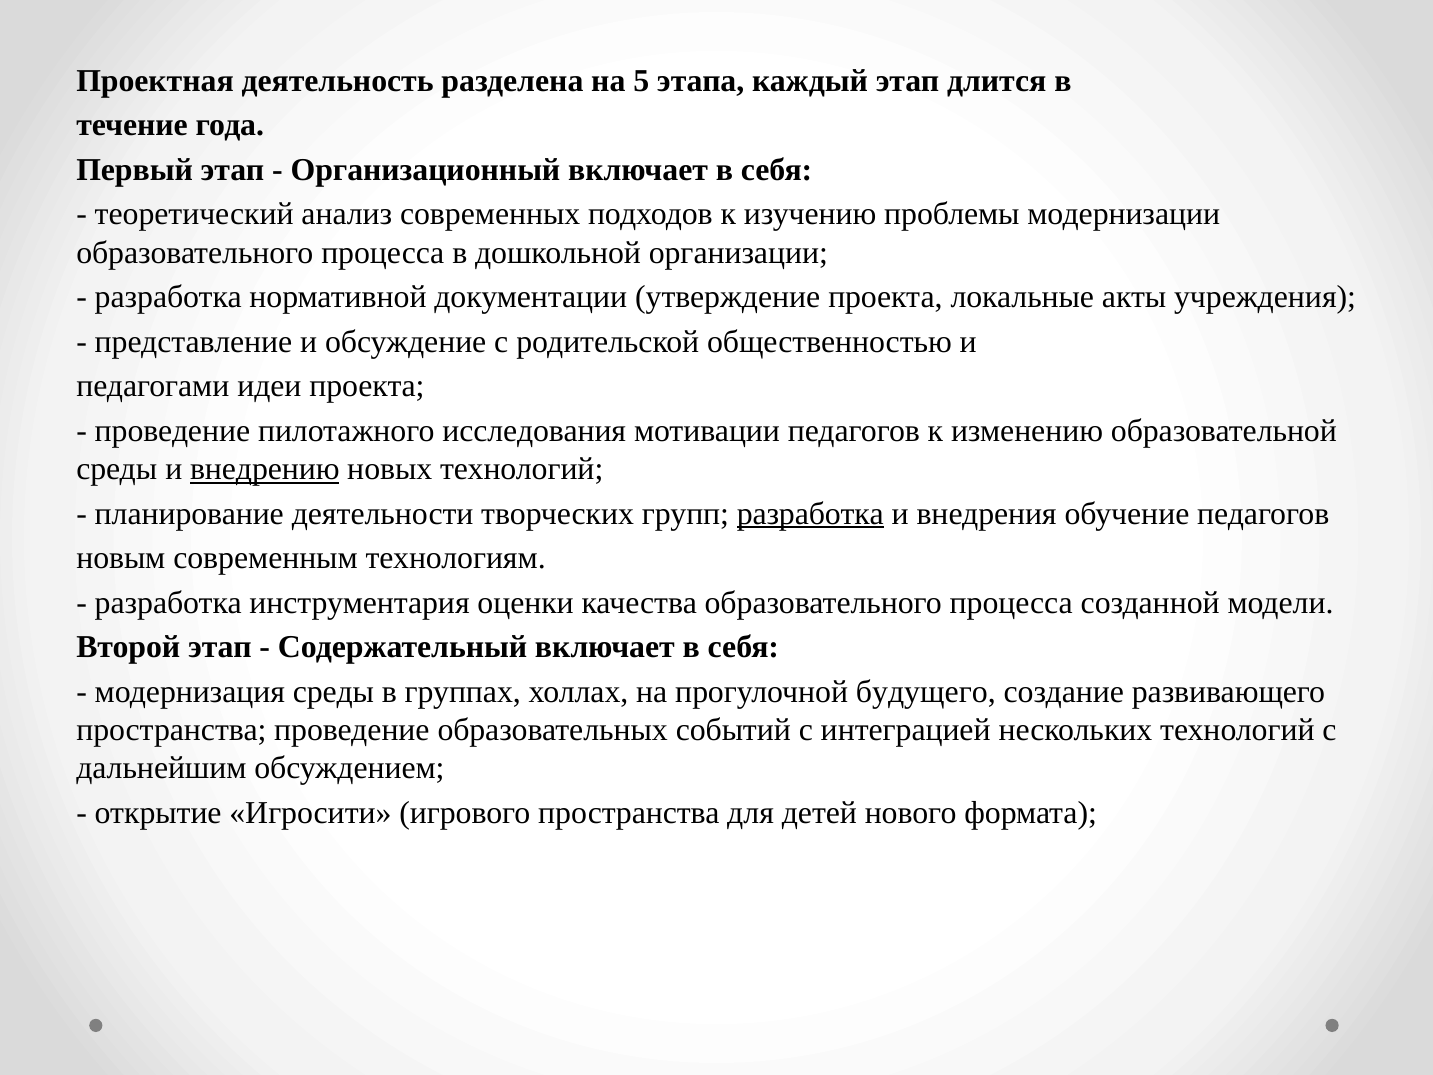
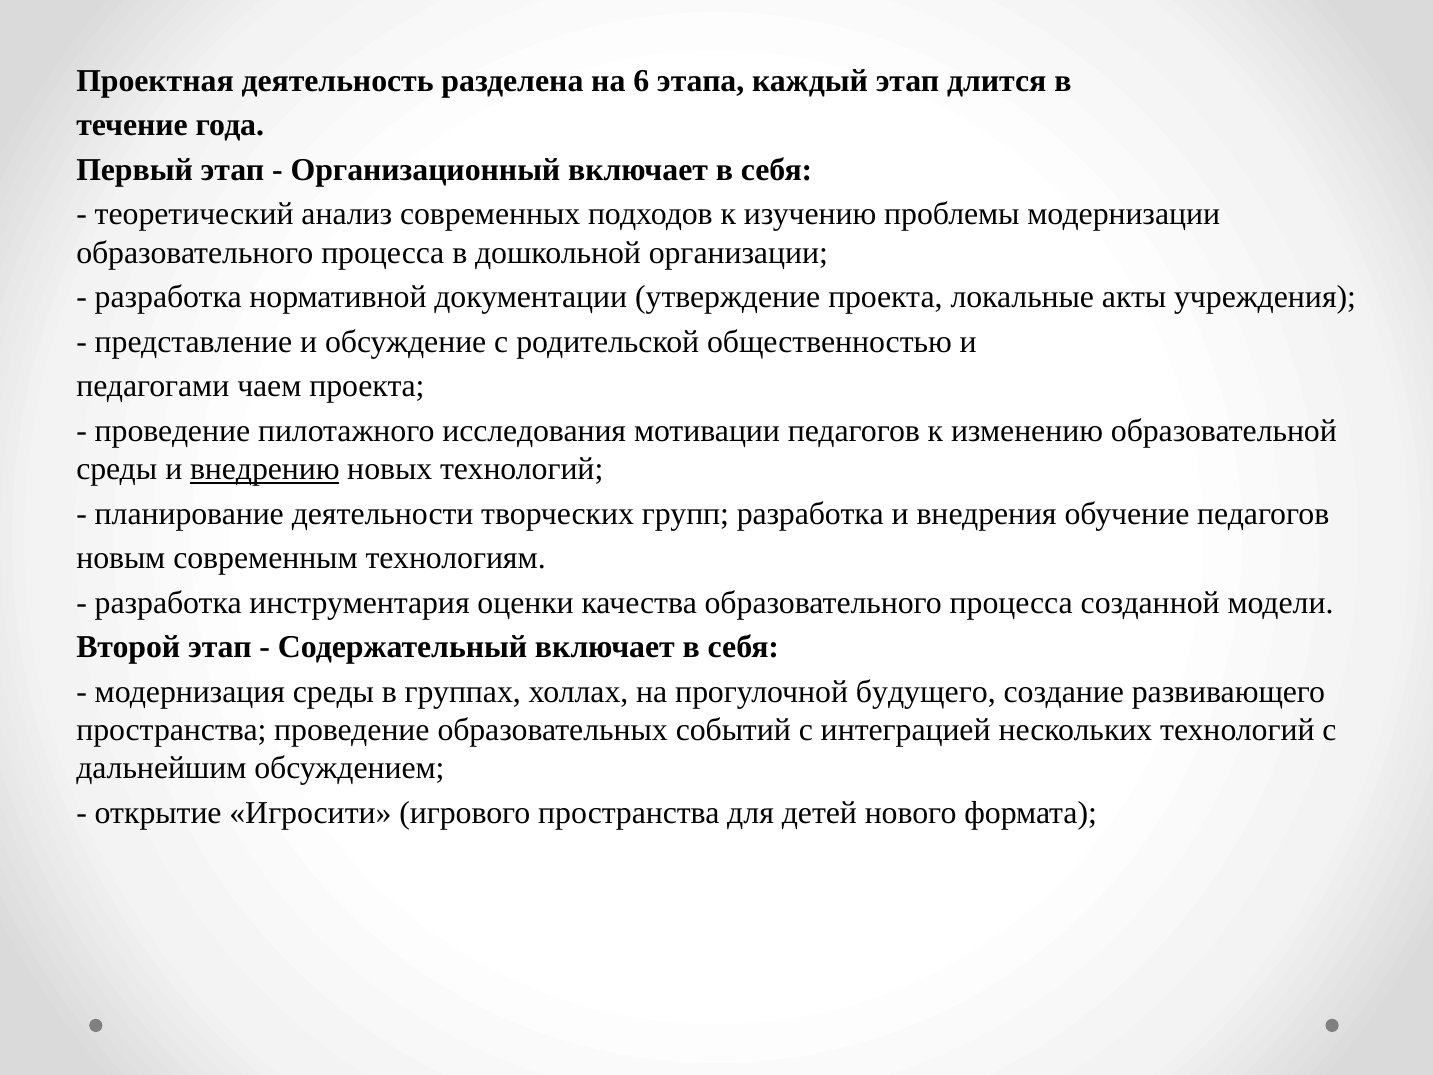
5: 5 -> 6
идеи: идеи -> чаем
разработка at (810, 514) underline: present -> none
